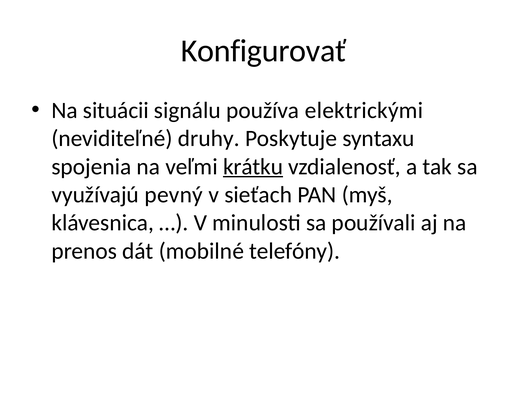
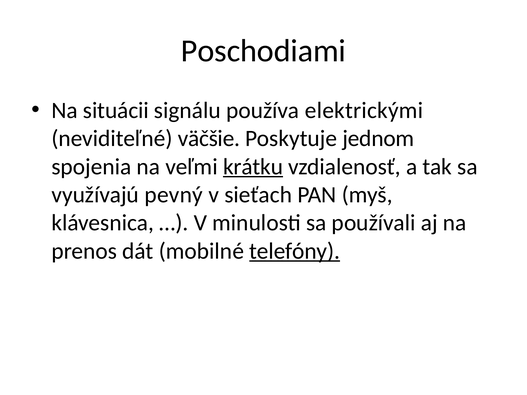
Konfigurovať: Konfigurovať -> Poschodiami
druhy: druhy -> väčšie
syntaxu: syntaxu -> jednom
telefóny underline: none -> present
